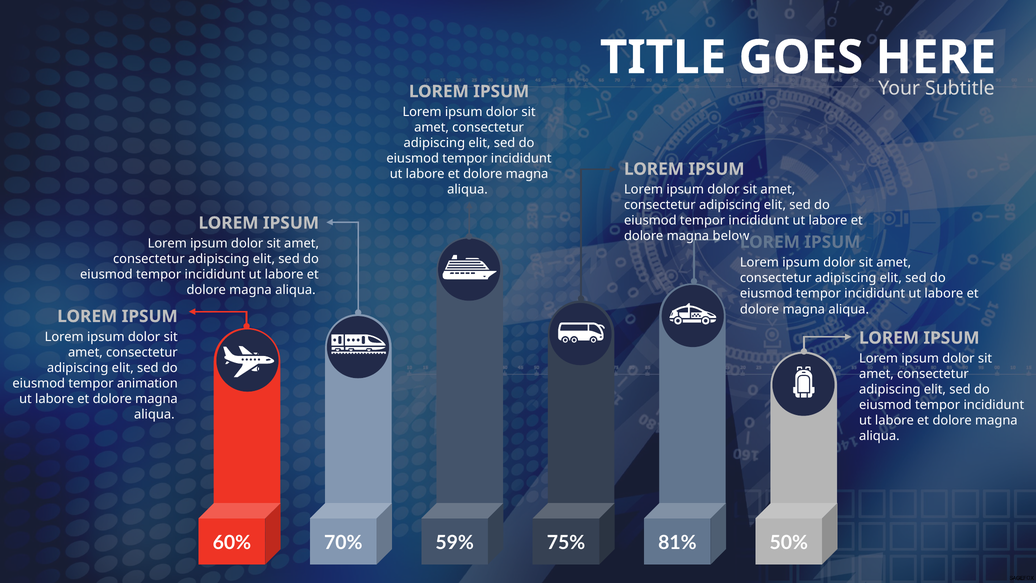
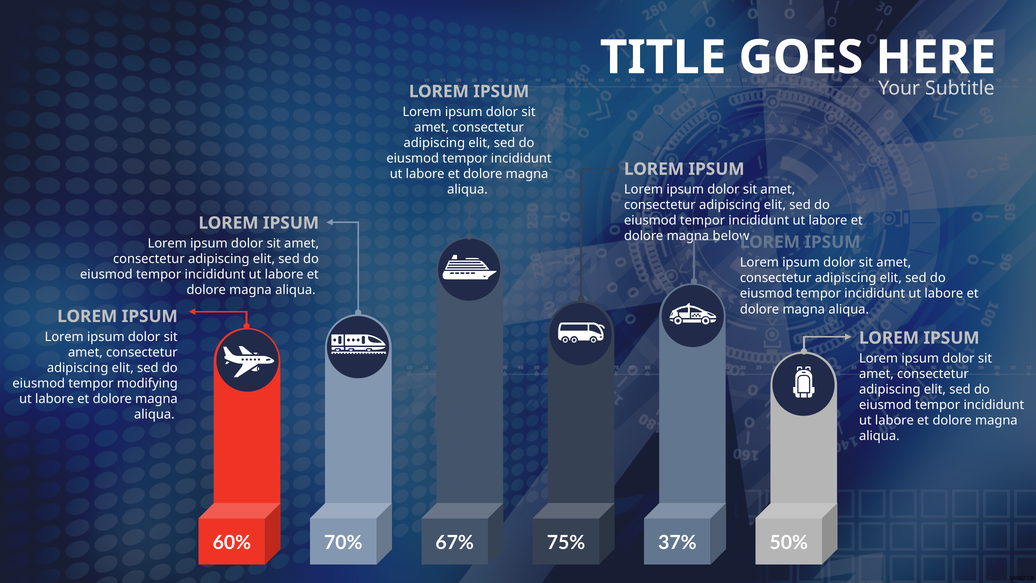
animation: animation -> modifying
59%: 59% -> 67%
81%: 81% -> 37%
